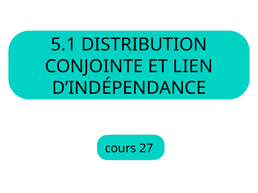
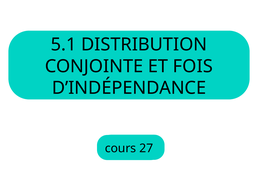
LIEN: LIEN -> FOIS
